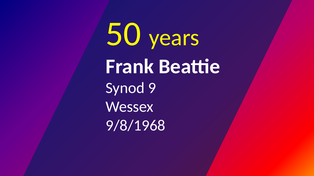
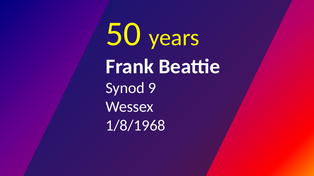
9/8/1968: 9/8/1968 -> 1/8/1968
